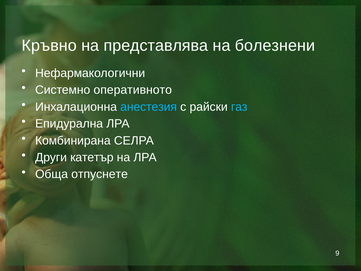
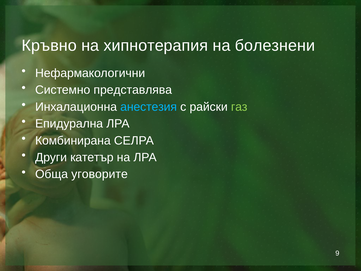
представлява: представлява -> хипнотерапия
оперативното: оперативното -> представлява
газ colour: light blue -> light green
отпуснете: отпуснете -> уговорите
